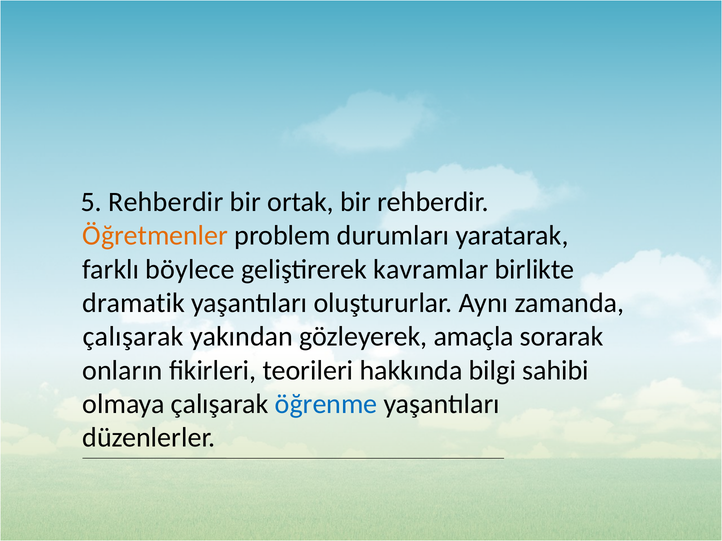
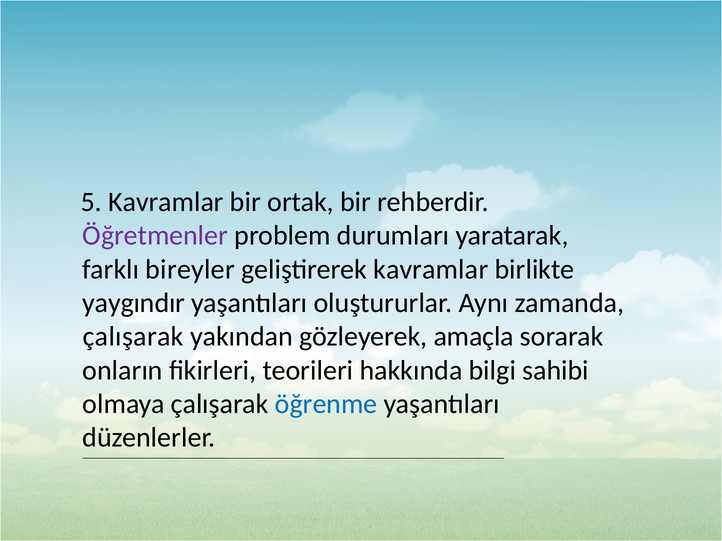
5 Rehberdir: Rehberdir -> Kavramlar
Öğretmenler colour: orange -> purple
böylece: böylece -> bireyler
dramatik: dramatik -> yaygındır
